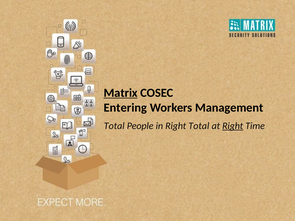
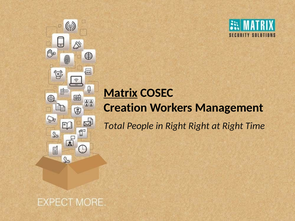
Entering: Entering -> Creation
Right Total: Total -> Right
Right at (233, 126) underline: present -> none
